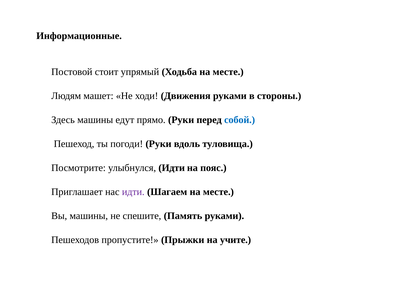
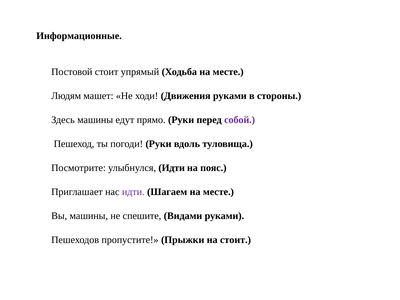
собой colour: blue -> purple
Память: Память -> Видами
на учите: учите -> стоит
